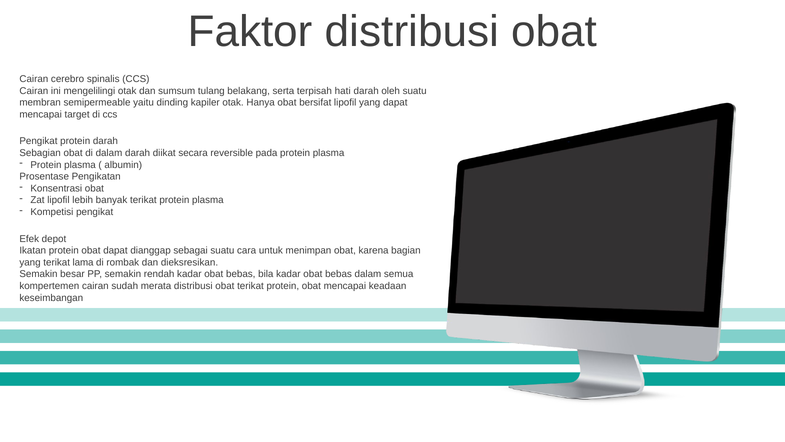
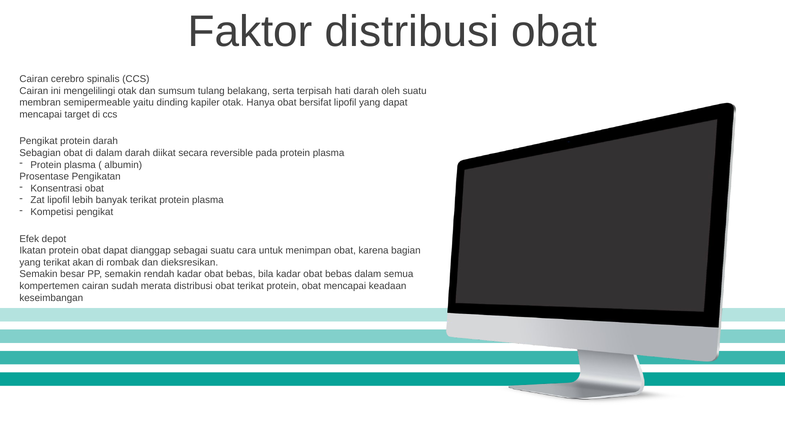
lama: lama -> akan
